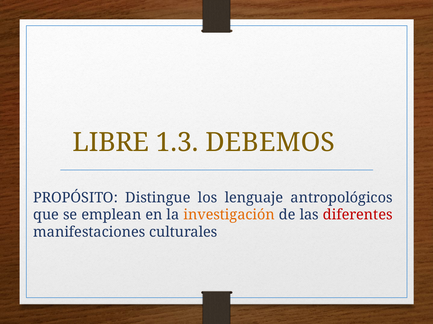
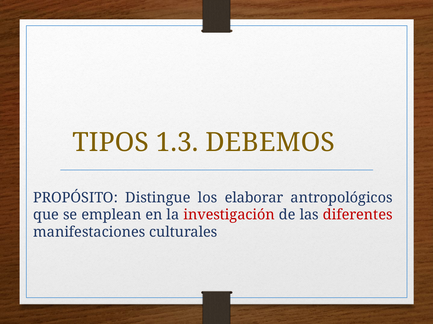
LIBRE: LIBRE -> TIPOS
lenguaje: lenguaje -> elaborar
investigación colour: orange -> red
